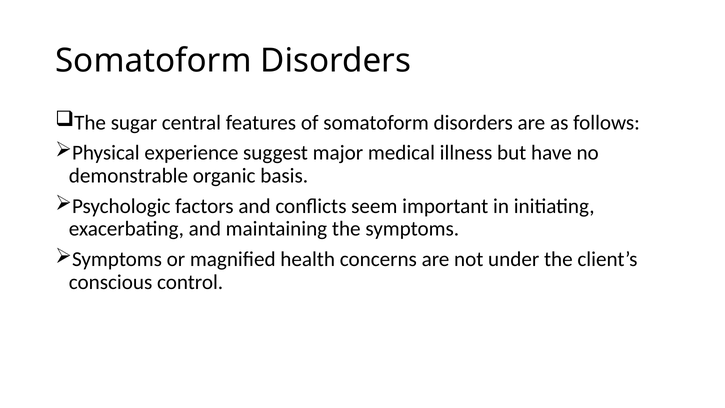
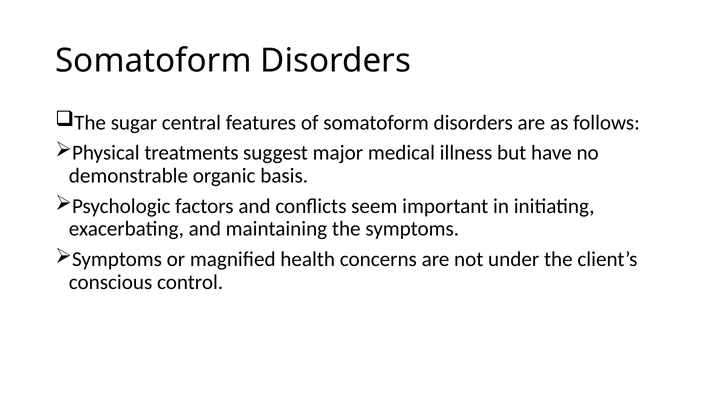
experience: experience -> treatments
